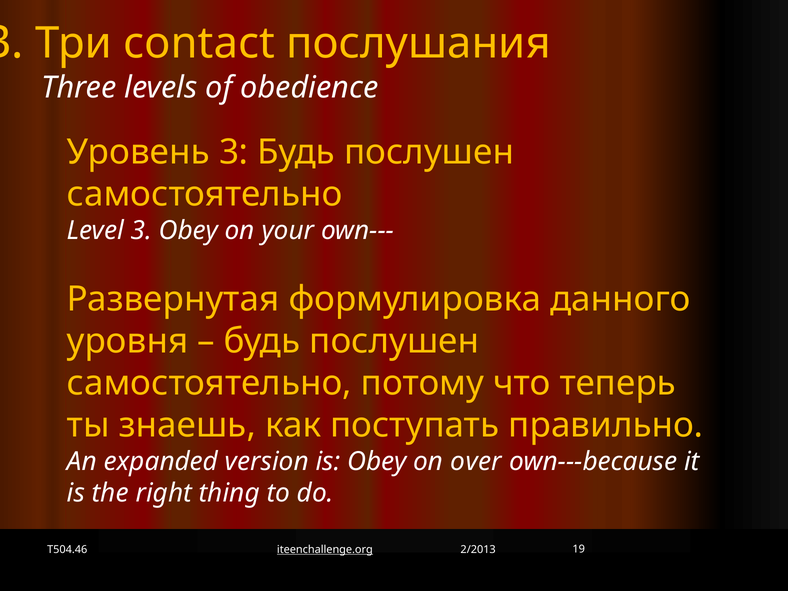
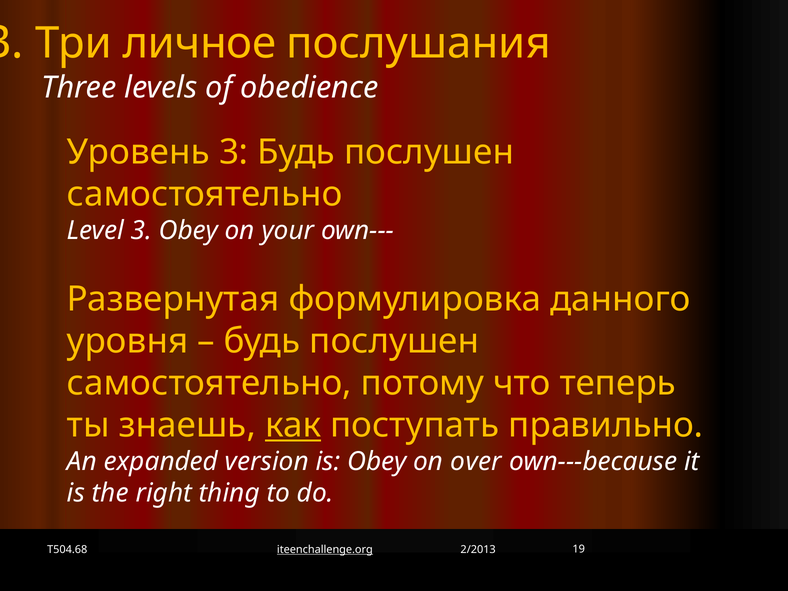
contact: contact -> личное
как underline: none -> present
T504.46: T504.46 -> T504.68
